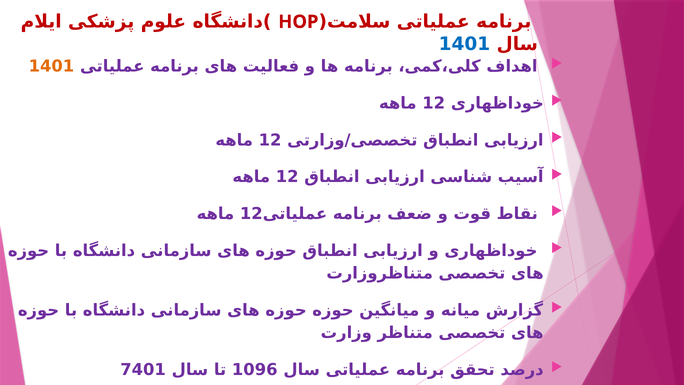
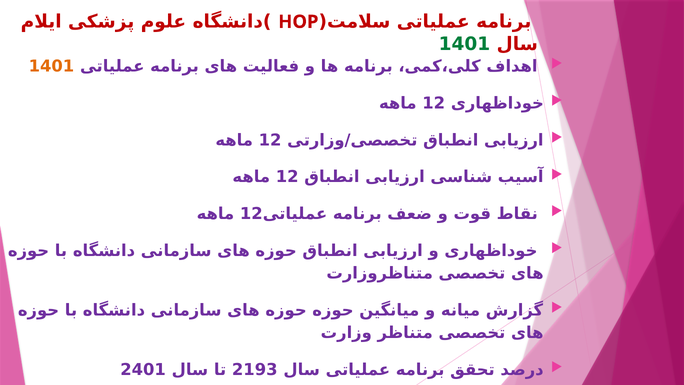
1401 at (464, 44) colour: blue -> green
7401: 7401 -> 2401
1096: 1096 -> 2193
